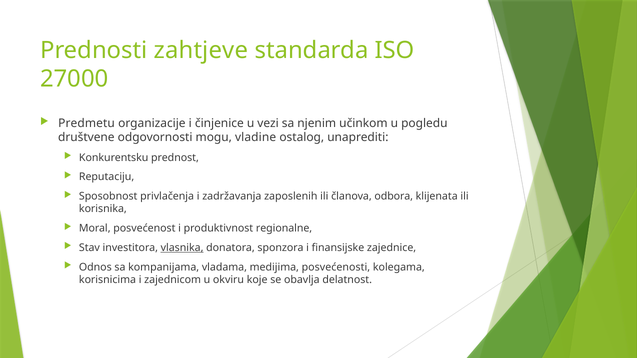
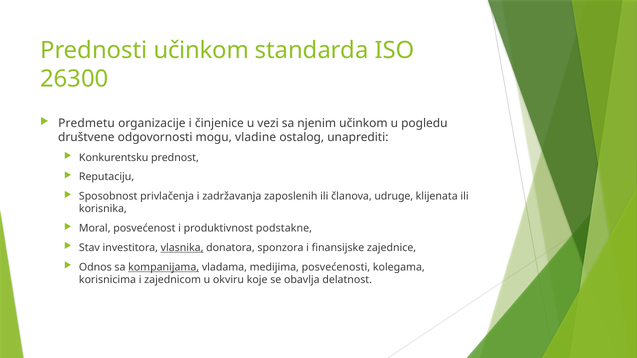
Prednosti zahtjeve: zahtjeve -> učinkom
27000: 27000 -> 26300
odbora: odbora -> udruge
regionalne: regionalne -> podstakne
kompanijama underline: none -> present
